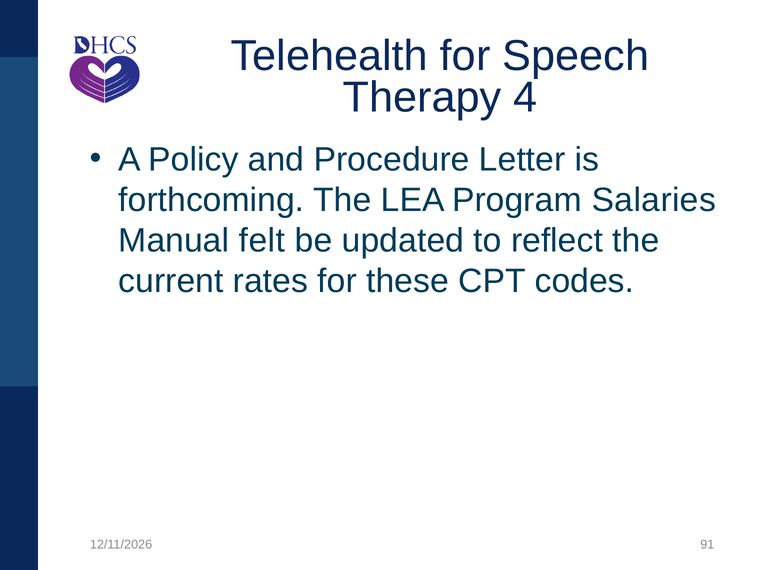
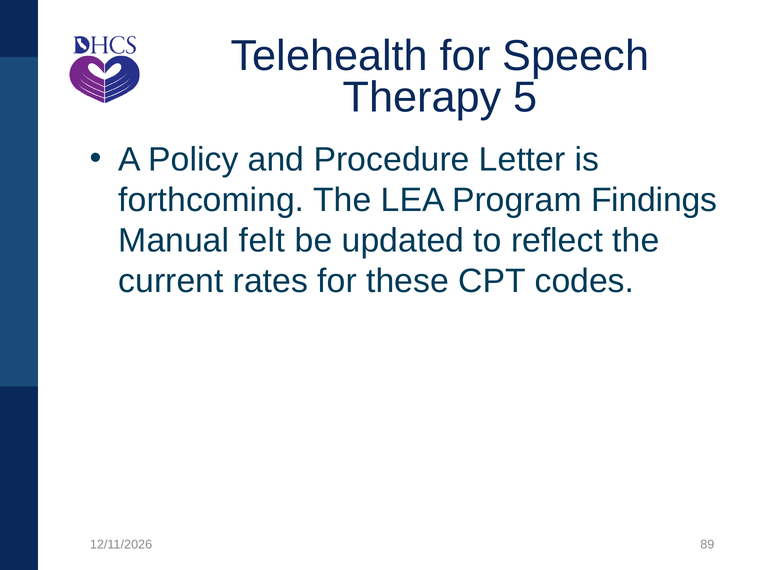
4: 4 -> 5
Salaries: Salaries -> Findings
91: 91 -> 89
